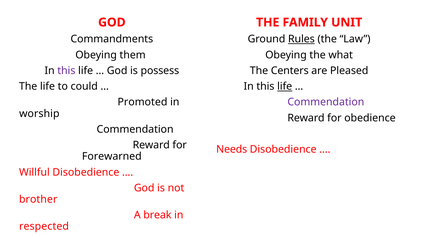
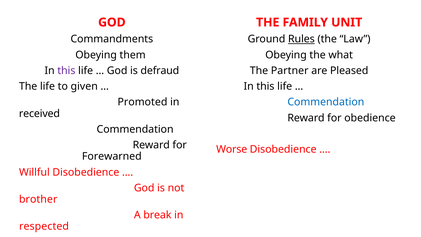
possess: possess -> defraud
Centers: Centers -> Partner
could: could -> given
life at (285, 86) underline: present -> none
Commendation at (326, 102) colour: purple -> blue
worship: worship -> received
Needs: Needs -> Worse
